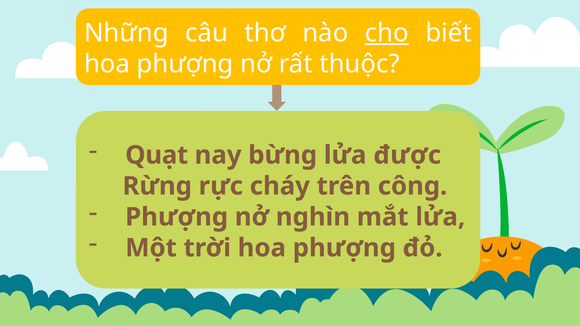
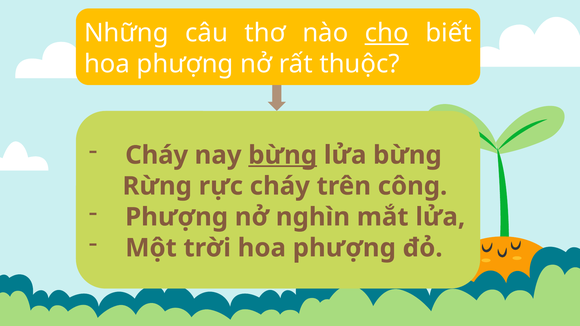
Quạt at (157, 155): Quạt -> Cháy
bừng at (283, 155) underline: none -> present
lửa được: được -> bừng
